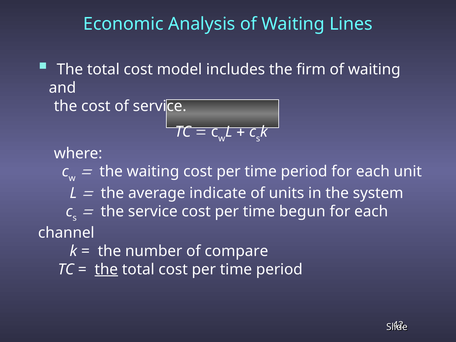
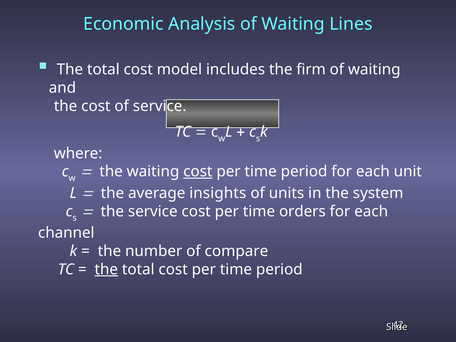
cost at (198, 172) underline: none -> present
indicate: indicate -> insights
begun: begun -> orders
